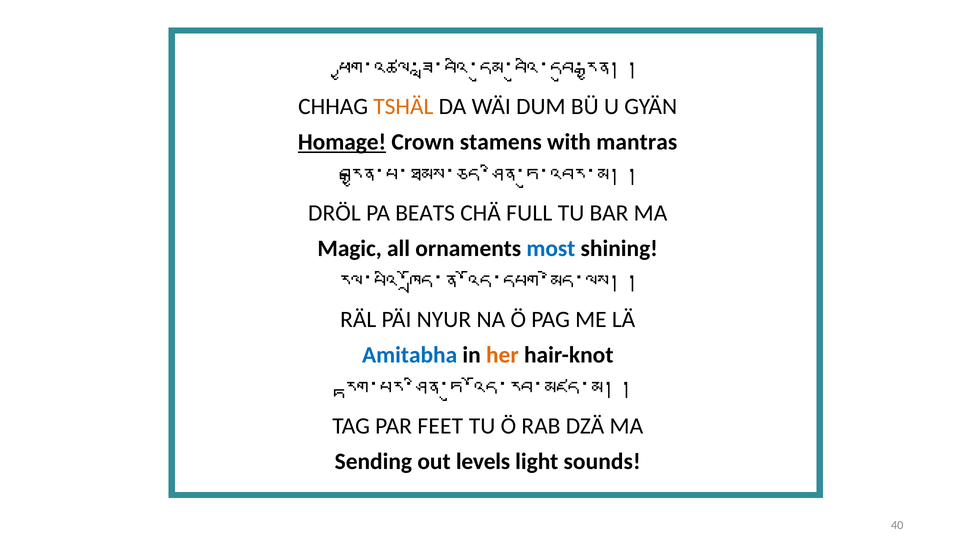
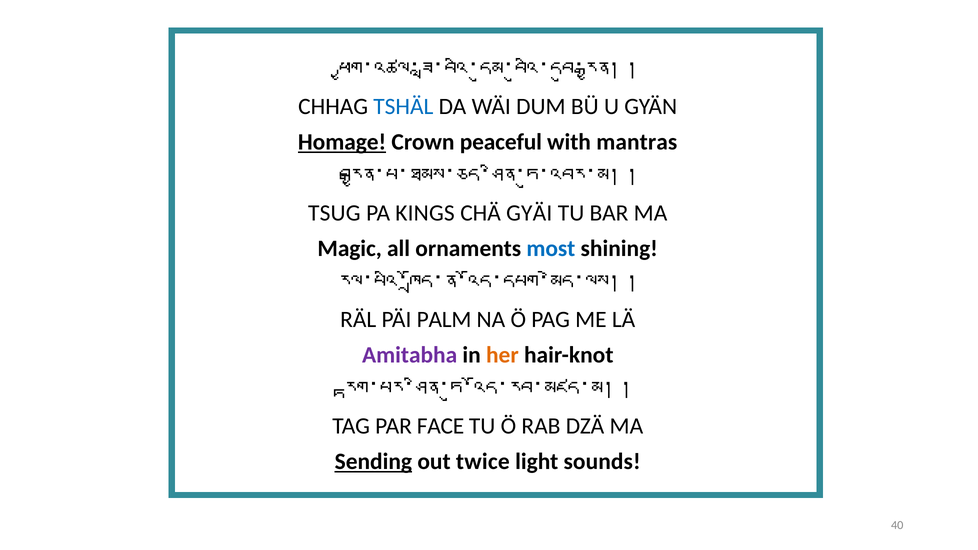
TSHÄL colour: orange -> blue
stamens: stamens -> peaceful
DRÖL: DRÖL -> TSUG
BEATS: BEATS -> KINGS
FULL: FULL -> GYÄI
NYUR: NYUR -> PALM
Amitabha colour: blue -> purple
FEET: FEET -> FACE
Sending underline: none -> present
levels: levels -> twice
